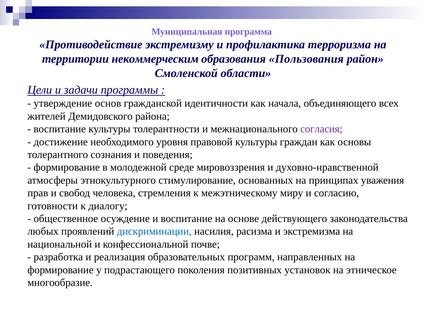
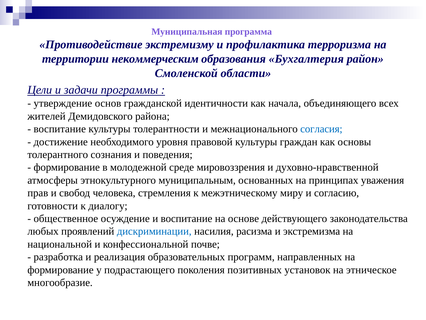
Пользования: Пользования -> Бухгалтерия
согласия colour: purple -> blue
стимулирование: стимулирование -> муниципальным
